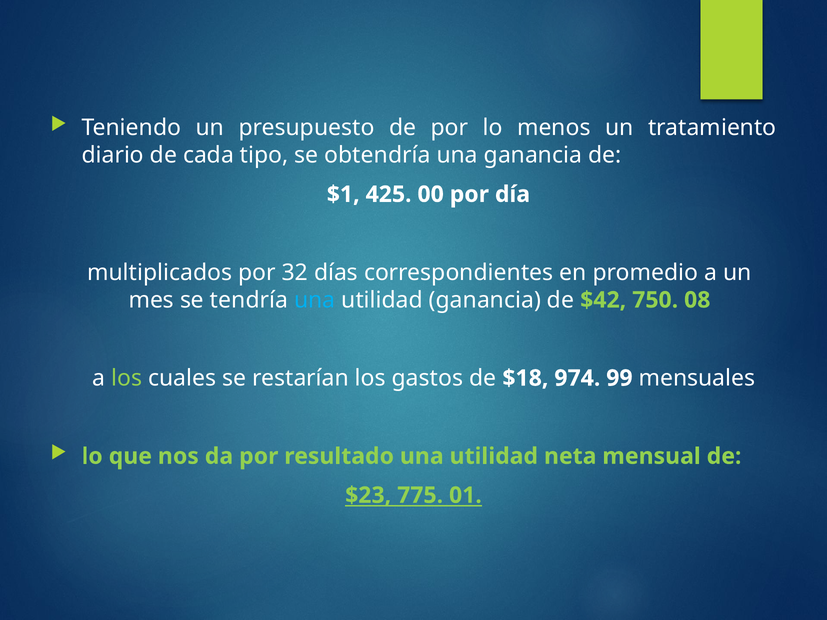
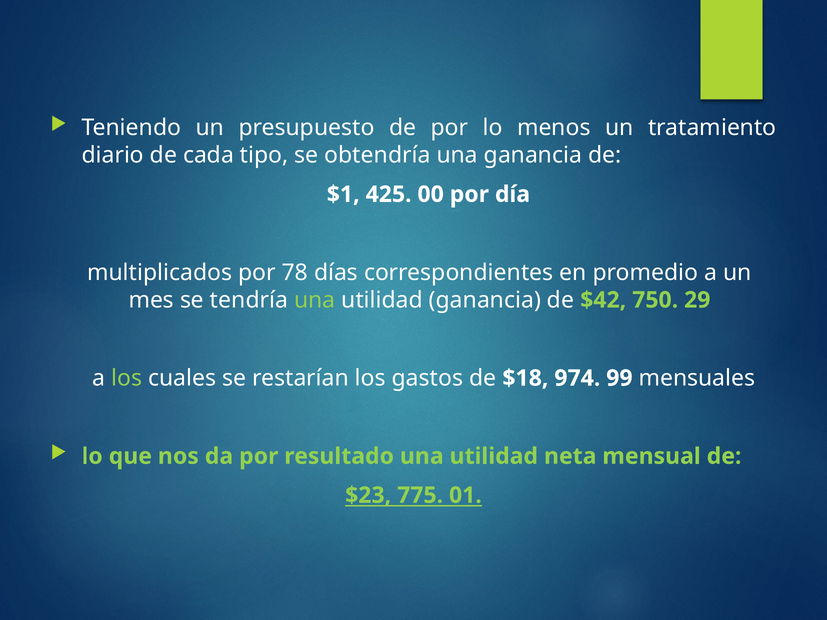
32: 32 -> 78
una at (315, 300) colour: light blue -> light green
08: 08 -> 29
